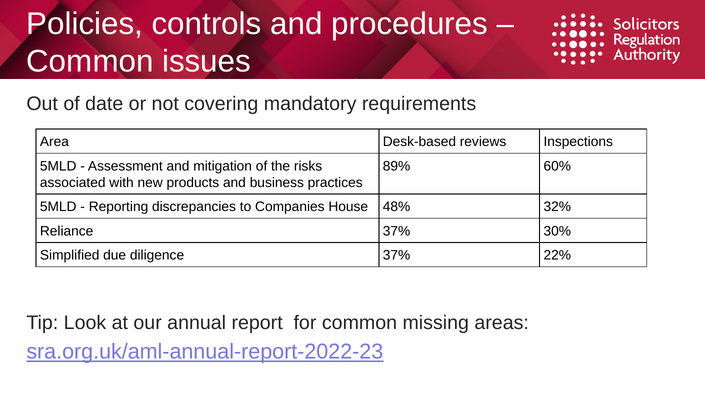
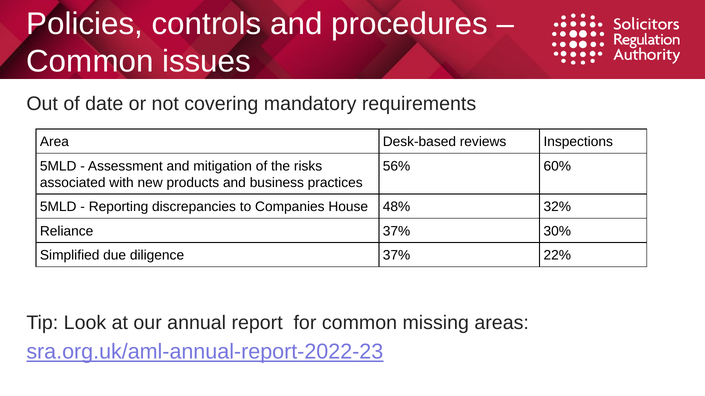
89%: 89% -> 56%
